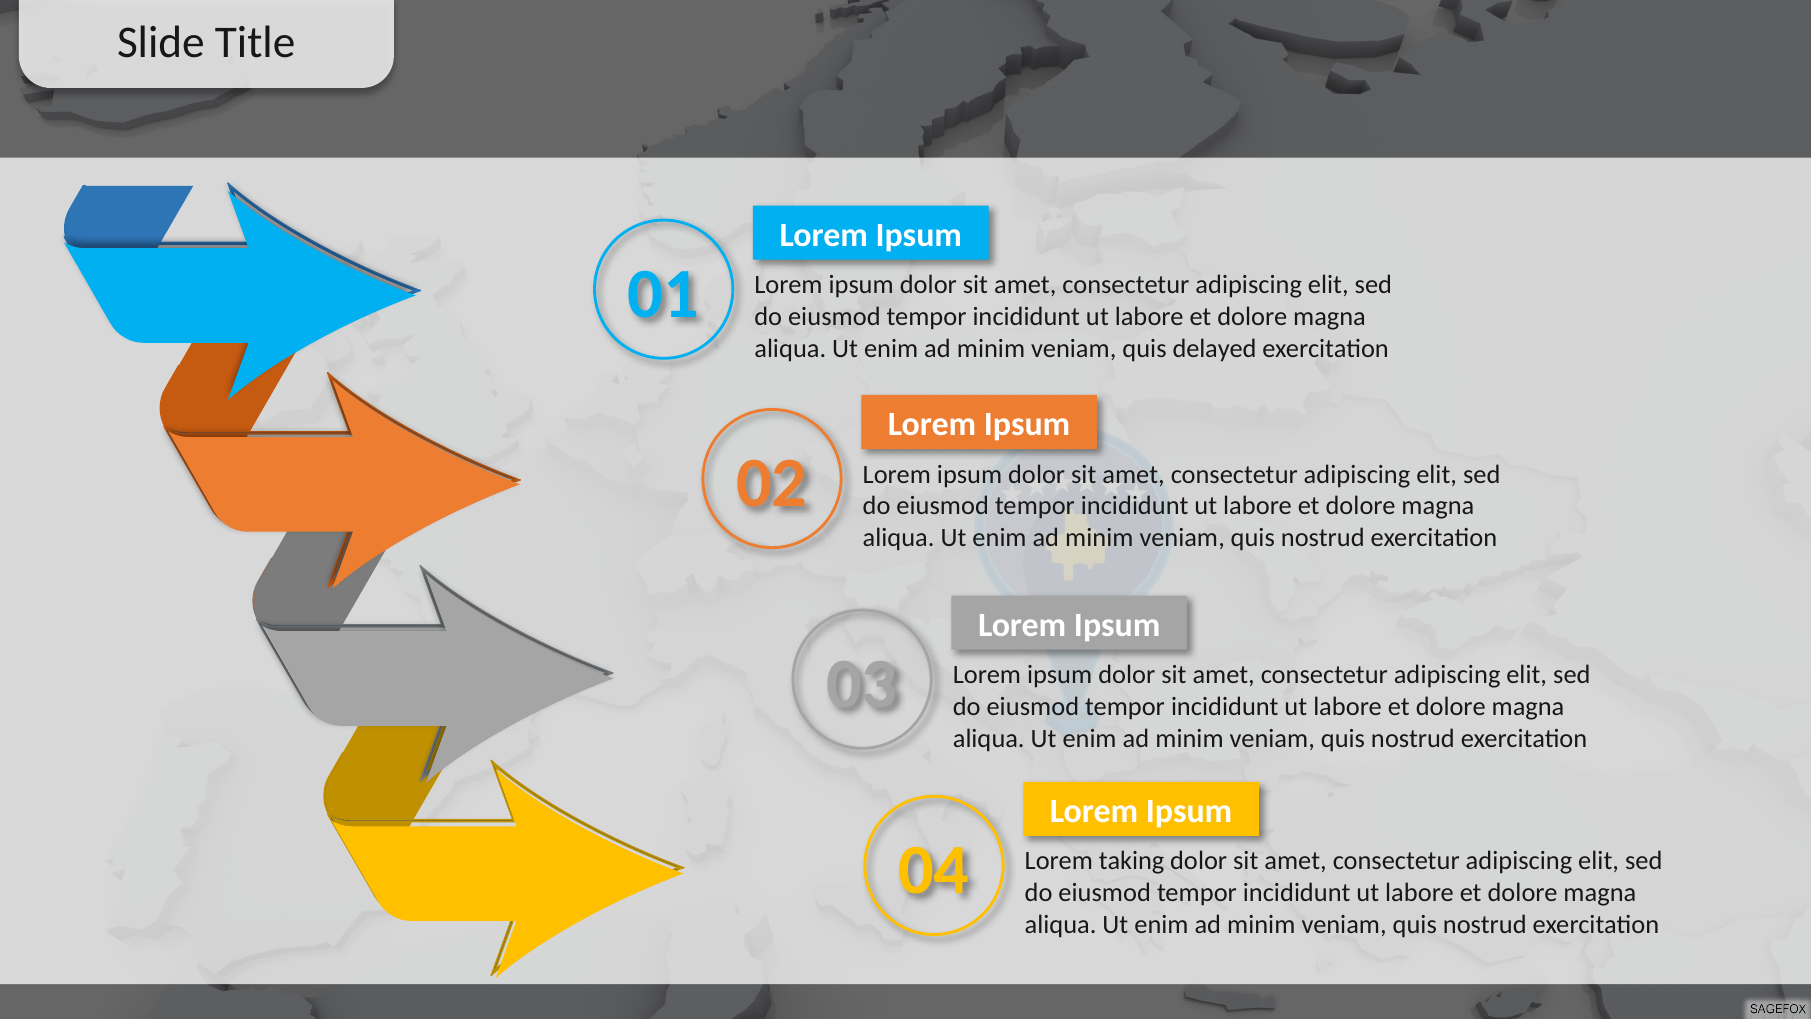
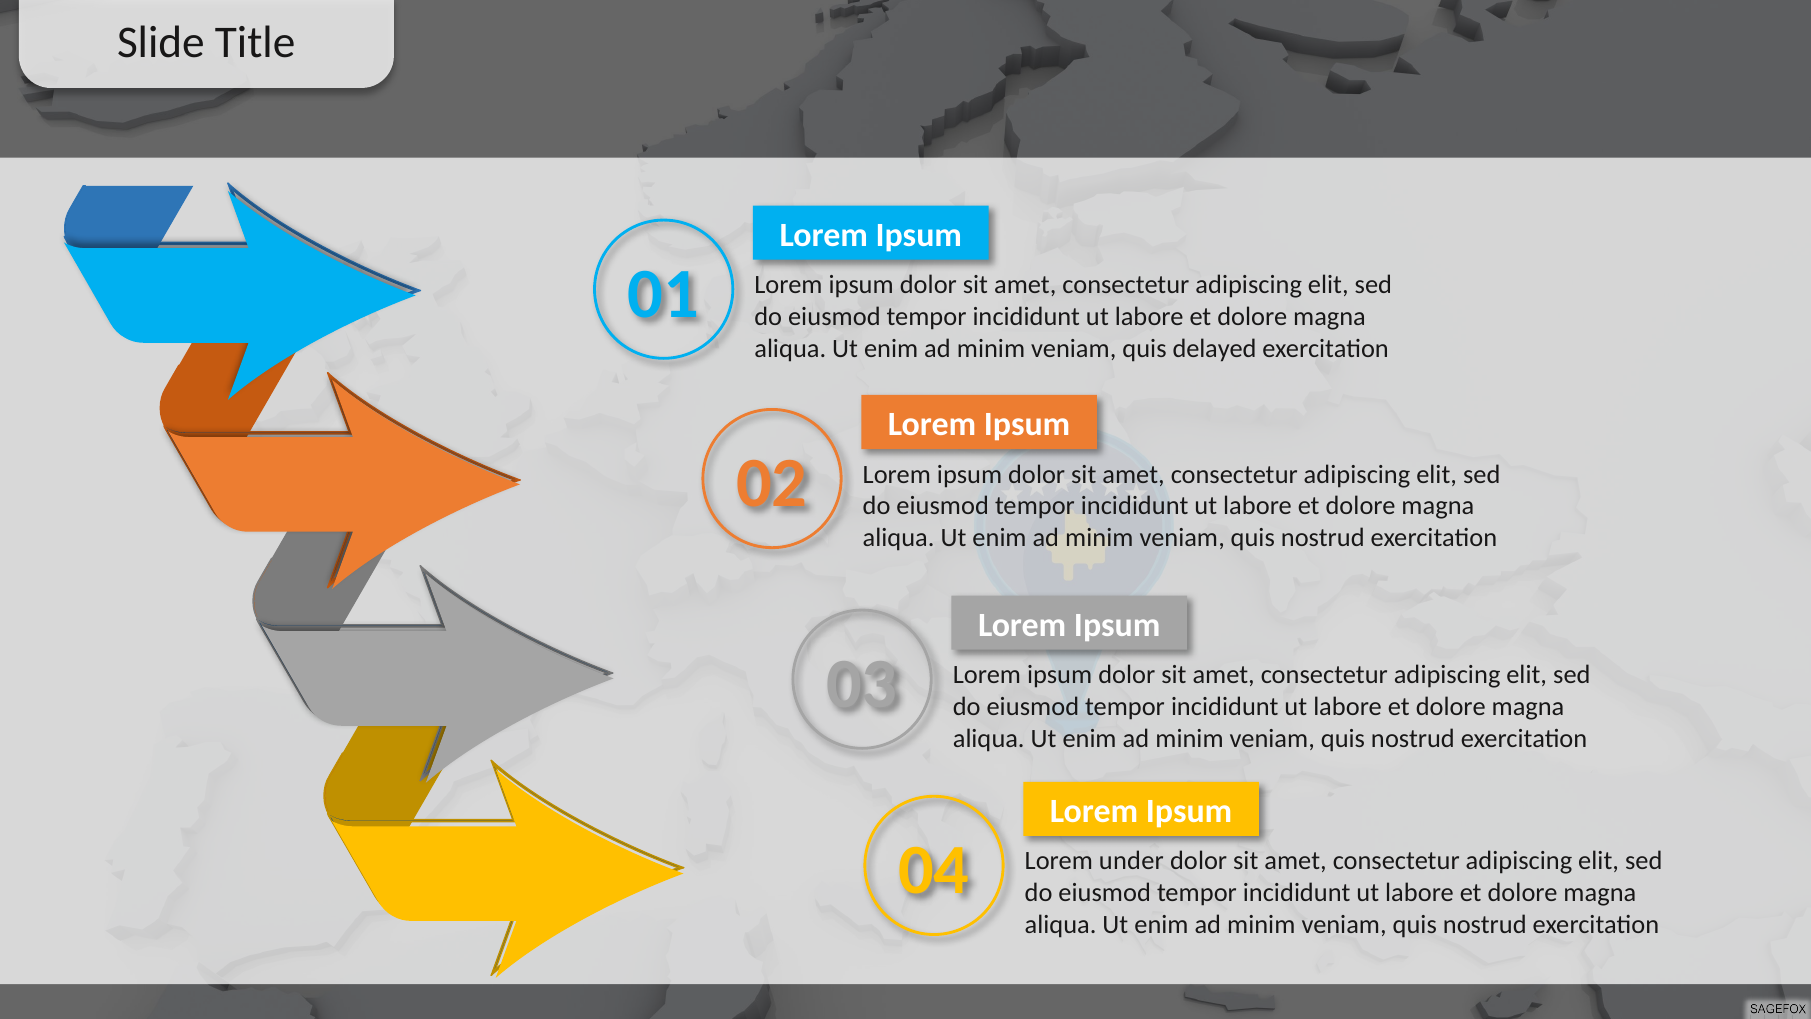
taking: taking -> under
